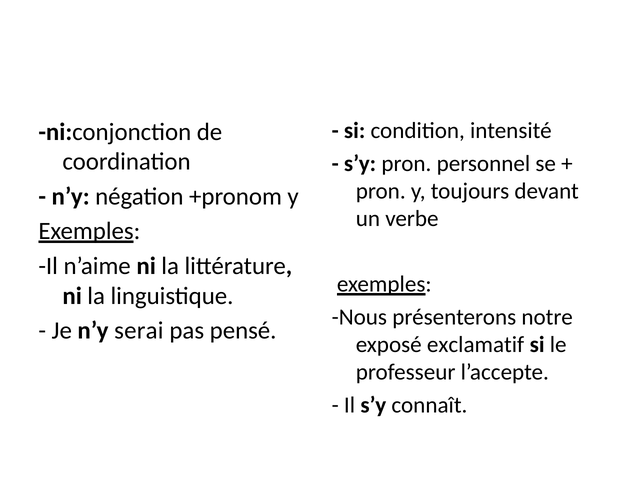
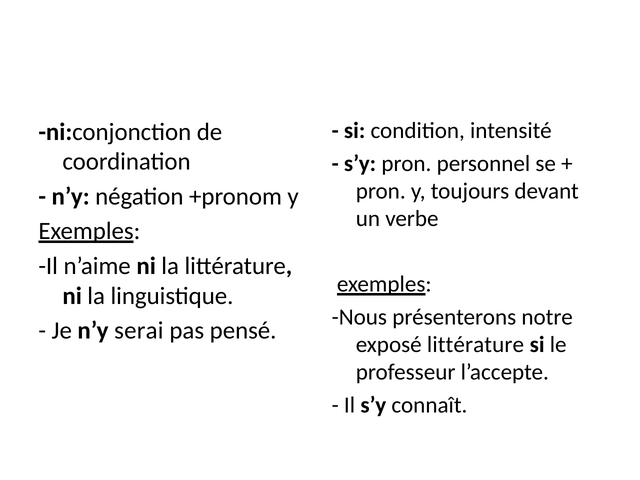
exposé exclamatif: exclamatif -> littérature
